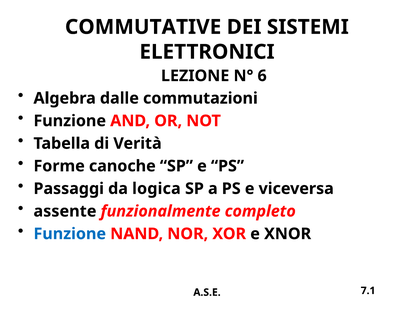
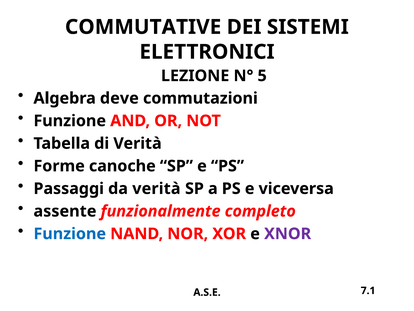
6: 6 -> 5
dalle: dalle -> deve
da logica: logica -> verità
XNOR colour: black -> purple
